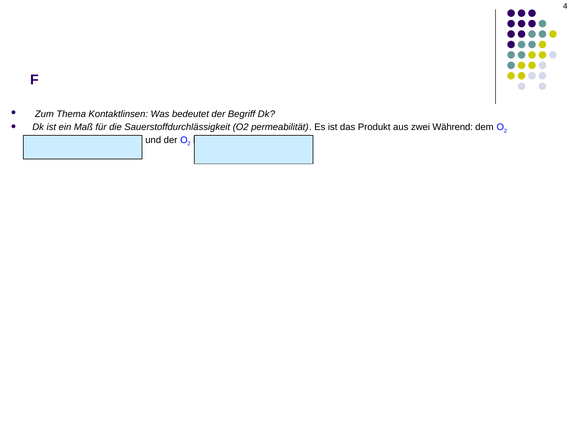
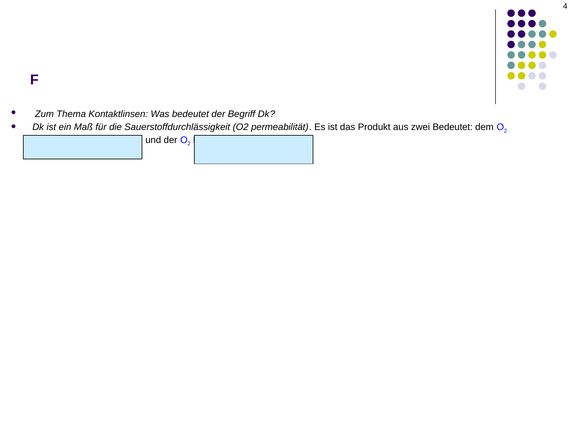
zwei Während: Während -> Bedeutet
